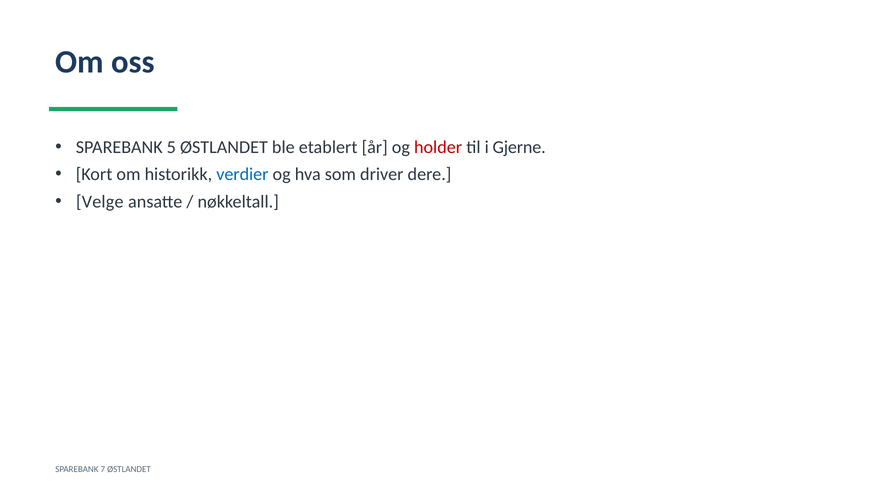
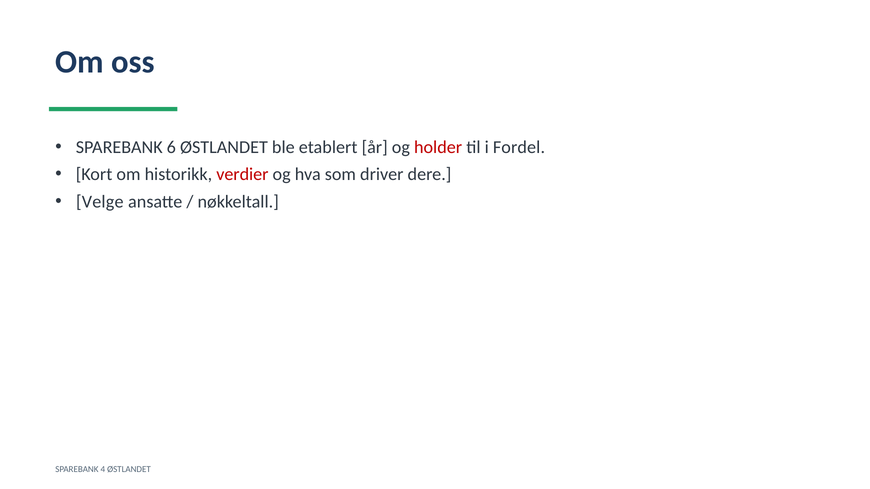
5: 5 -> 6
Gjerne: Gjerne -> Fordel
verdier colour: blue -> red
7: 7 -> 4
